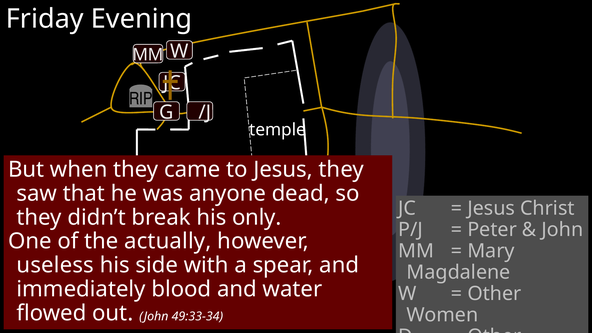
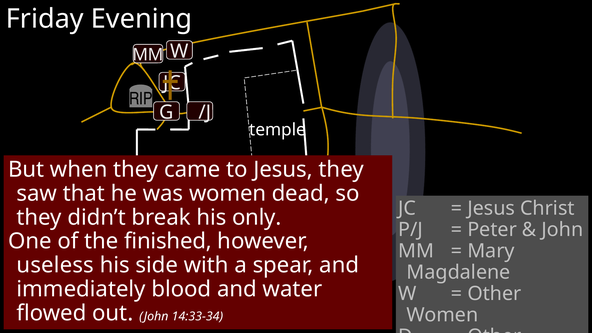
was anyone: anyone -> women
actually: actually -> finished
49:33-34: 49:33-34 -> 14:33-34
